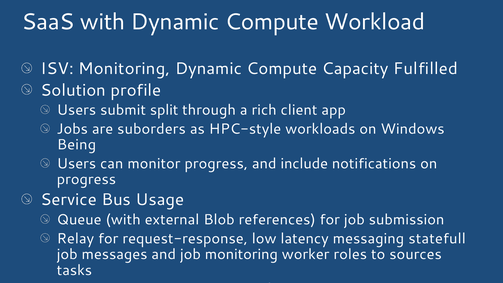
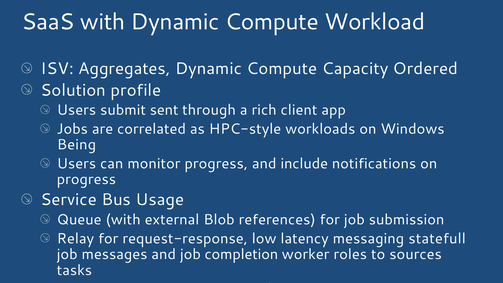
ISV Monitoring: Monitoring -> Aggregates
Fulfilled: Fulfilled -> Ordered
split: split -> sent
suborders: suborders -> correlated
job monitoring: monitoring -> completion
